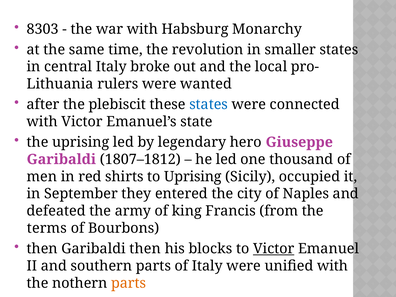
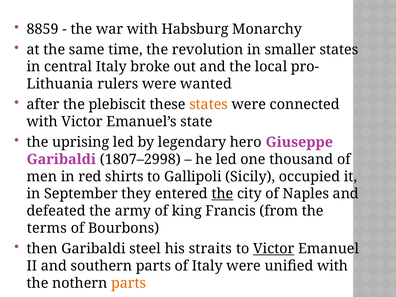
8303: 8303 -> 8859
states at (209, 104) colour: blue -> orange
1807–1812: 1807–1812 -> 1807–2998
to Uprising: Uprising -> Gallipoli
the at (222, 194) underline: none -> present
Garibaldi then: then -> steel
blocks: blocks -> straits
